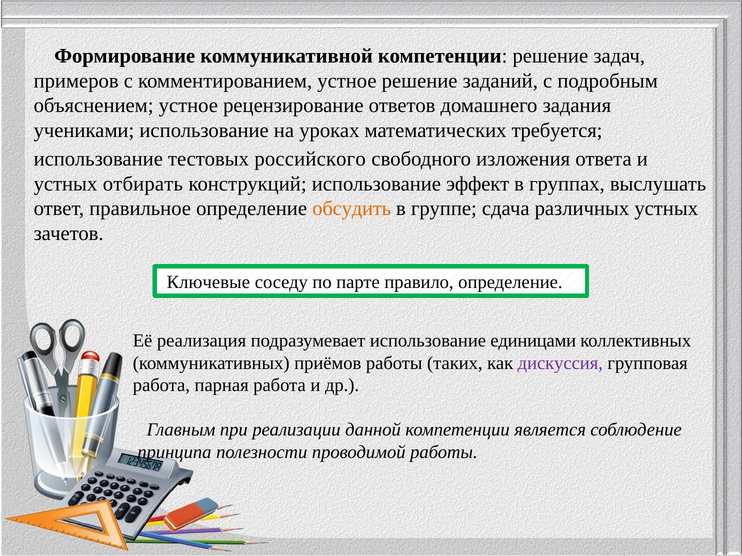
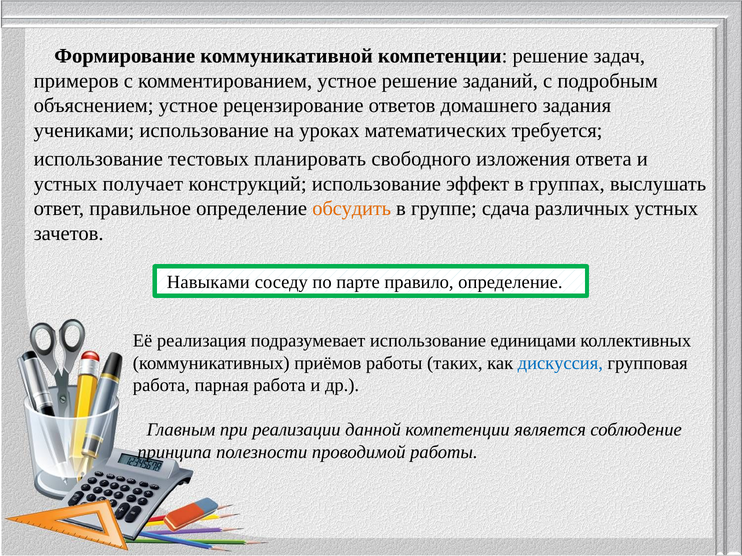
российского: российского -> планировать
отбирать: отбирать -> получает
Ключевые: Ключевые -> Навыками
дискуссия colour: purple -> blue
